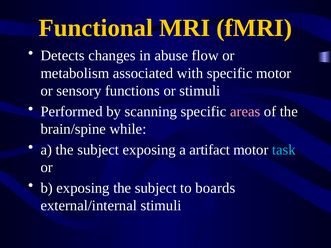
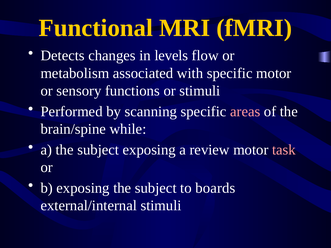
abuse: abuse -> levels
artifact: artifact -> review
task colour: light blue -> pink
